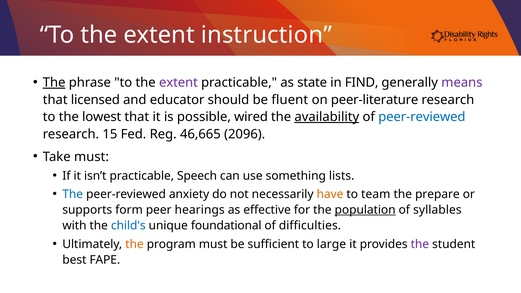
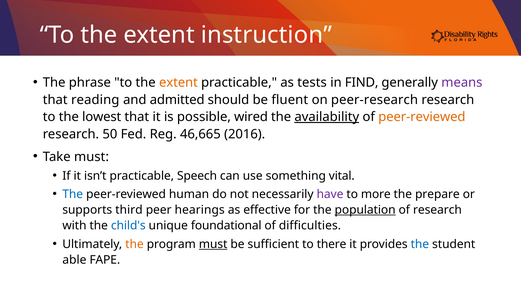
The at (54, 83) underline: present -> none
extent at (178, 83) colour: purple -> orange
state: state -> tests
licensed: licensed -> reading
educator: educator -> admitted
peer-literature: peer-literature -> peer-research
peer-reviewed at (422, 117) colour: blue -> orange
15: 15 -> 50
2096: 2096 -> 2016
lists: lists -> vital
anxiety: anxiety -> human
have colour: orange -> purple
team: team -> more
form: form -> third
of syllables: syllables -> research
must at (213, 244) underline: none -> present
large: large -> there
the at (420, 244) colour: purple -> blue
best: best -> able
